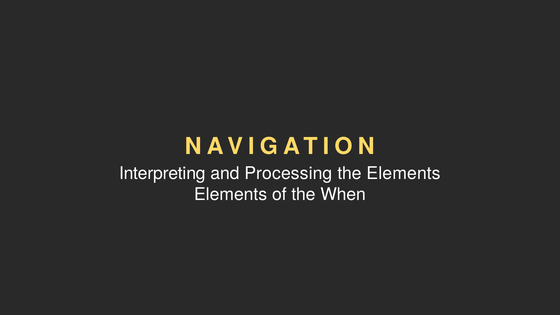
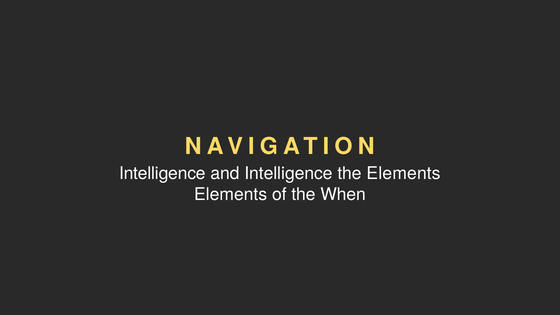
Interpreting at (162, 173): Interpreting -> Intelligence
and Processing: Processing -> Intelligence
